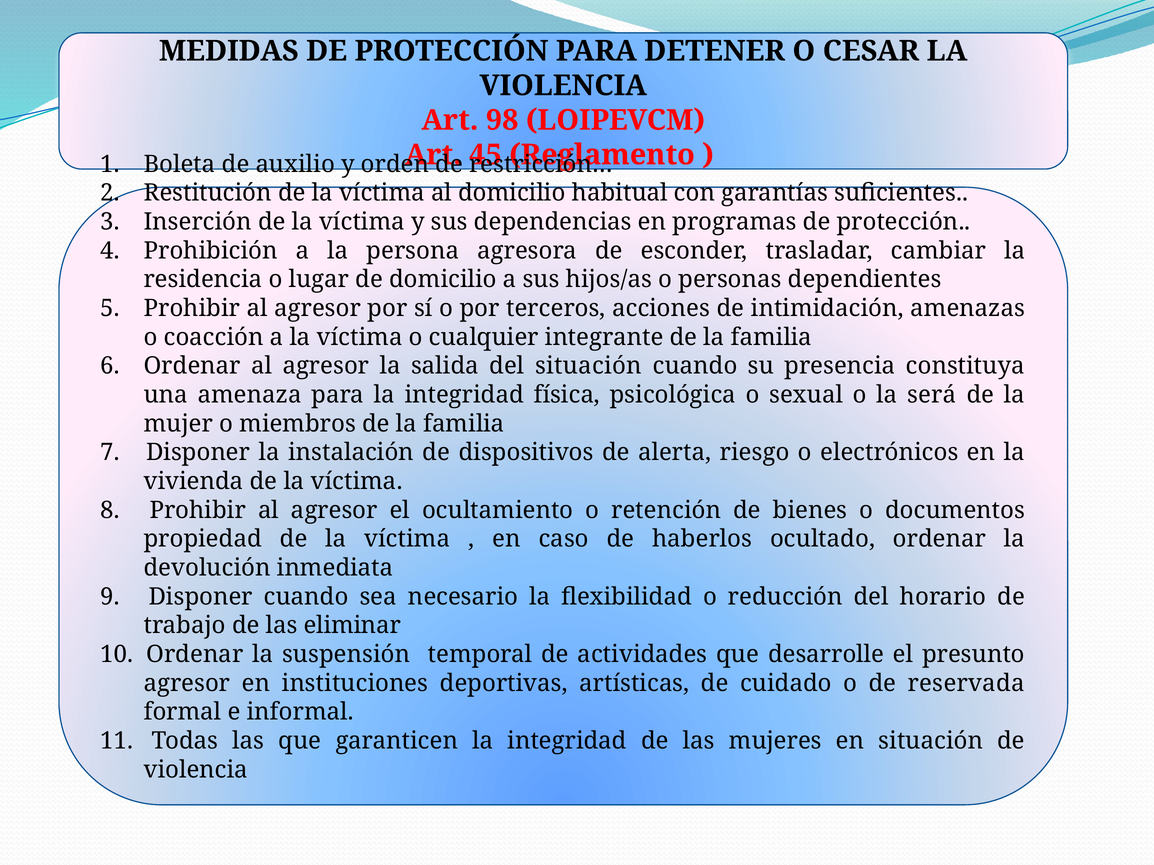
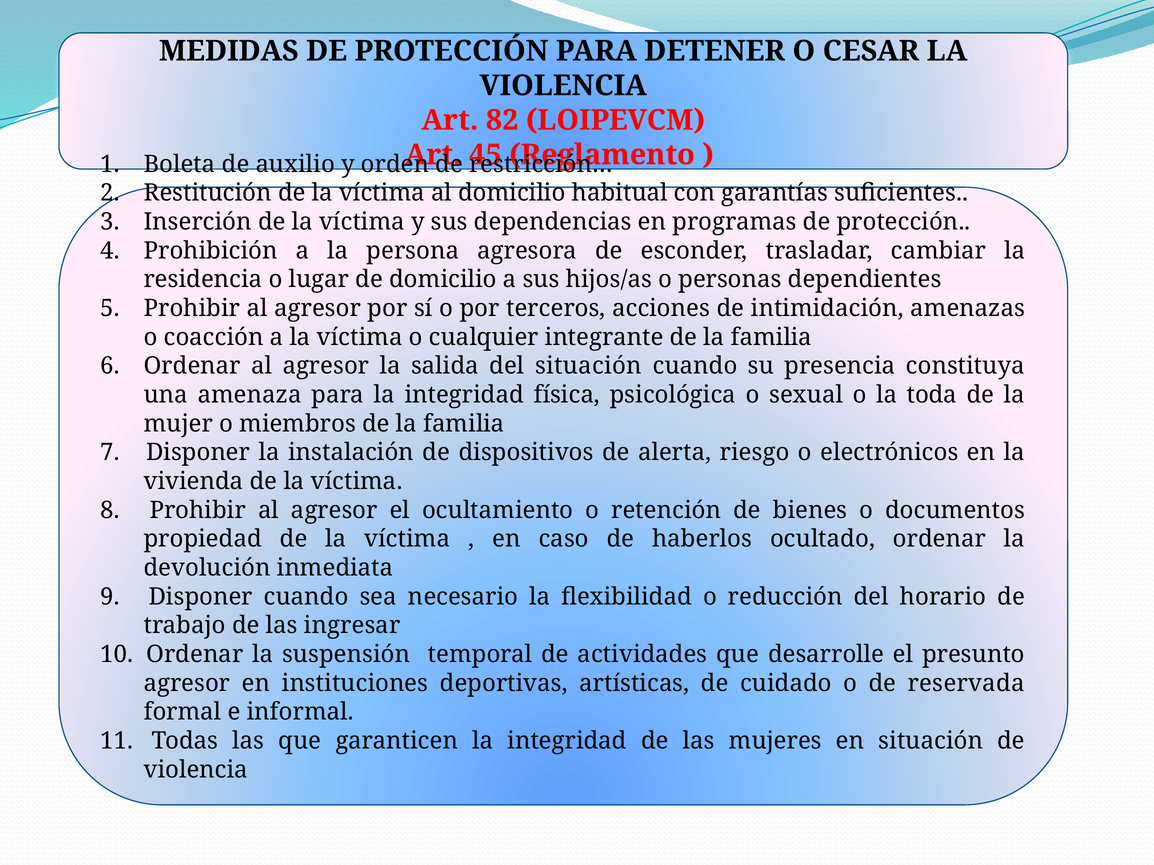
98: 98 -> 82
será: será -> toda
eliminar: eliminar -> ingresar
